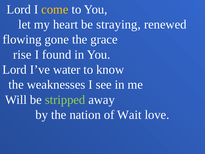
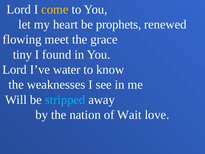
straying: straying -> prophets
gone: gone -> meet
rise: rise -> tiny
stripped colour: light green -> light blue
